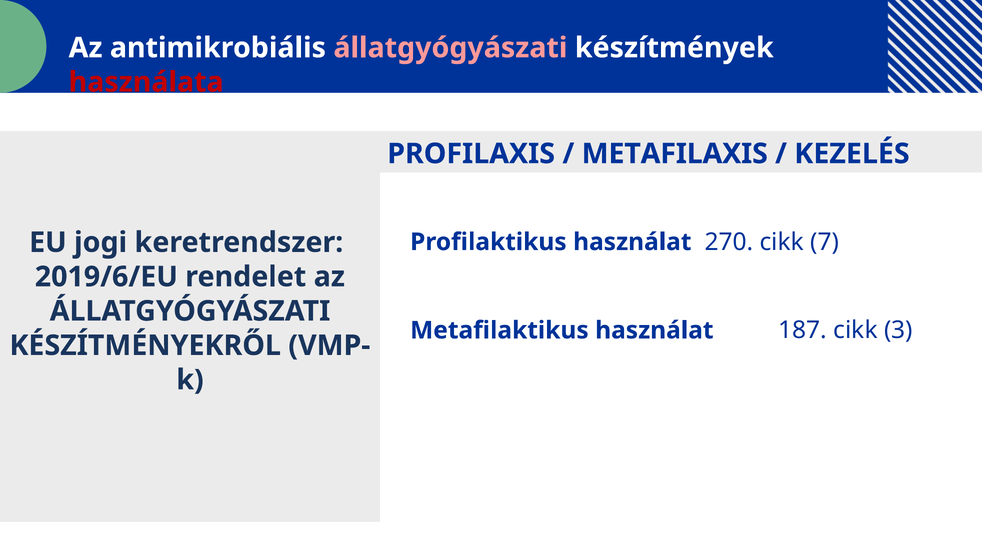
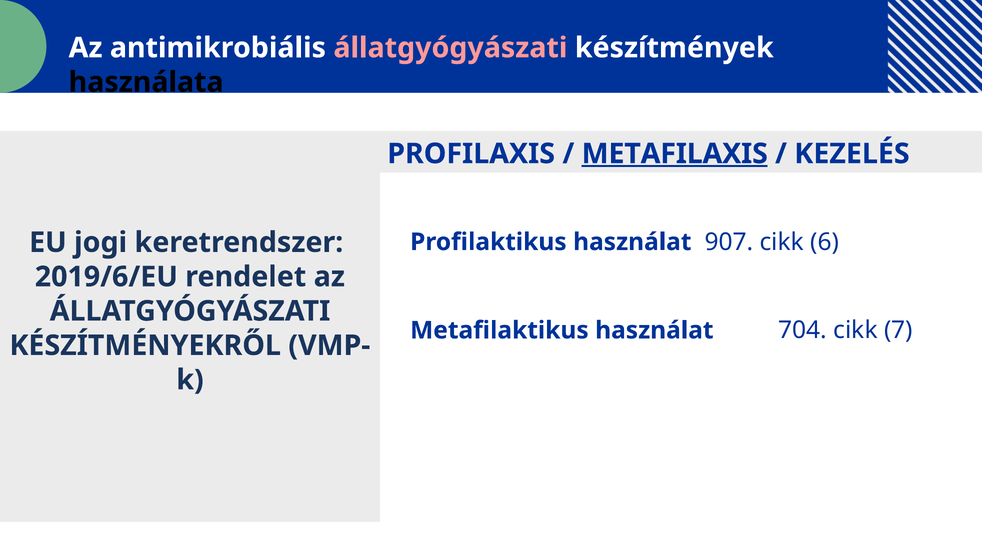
használata colour: red -> black
METAFILAXIS underline: none -> present
270: 270 -> 907
7: 7 -> 6
187: 187 -> 704
3: 3 -> 7
